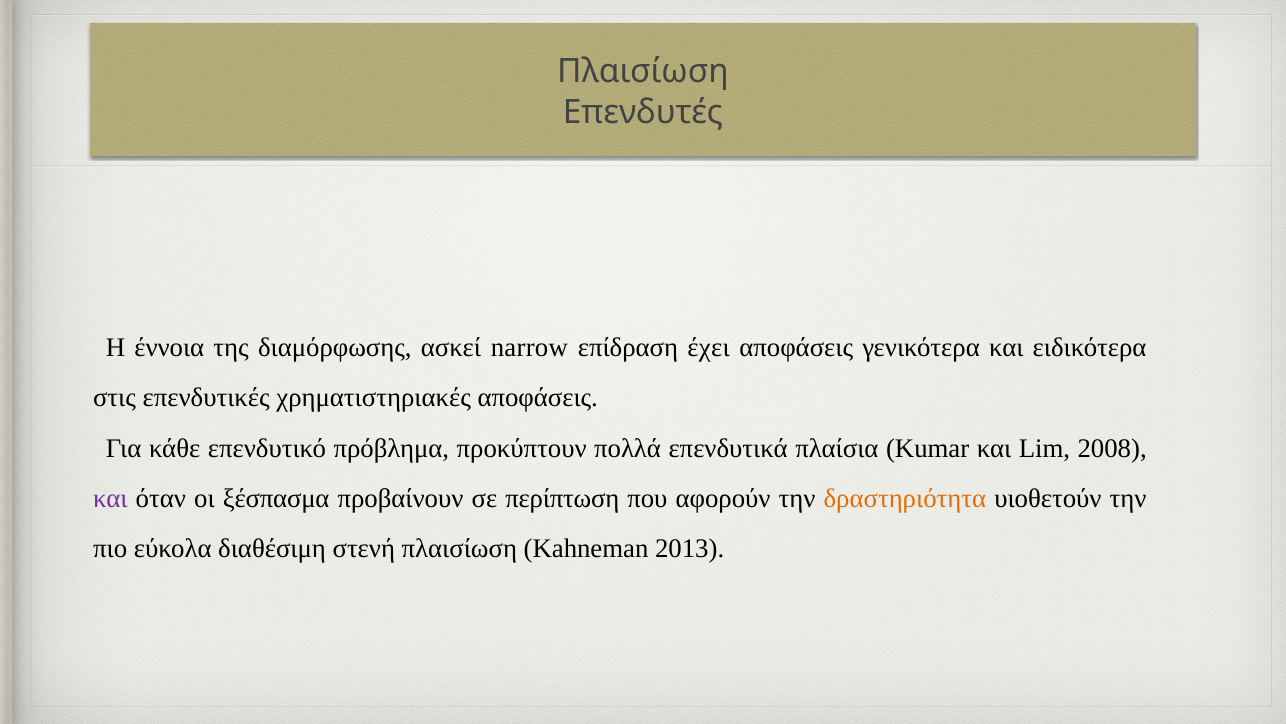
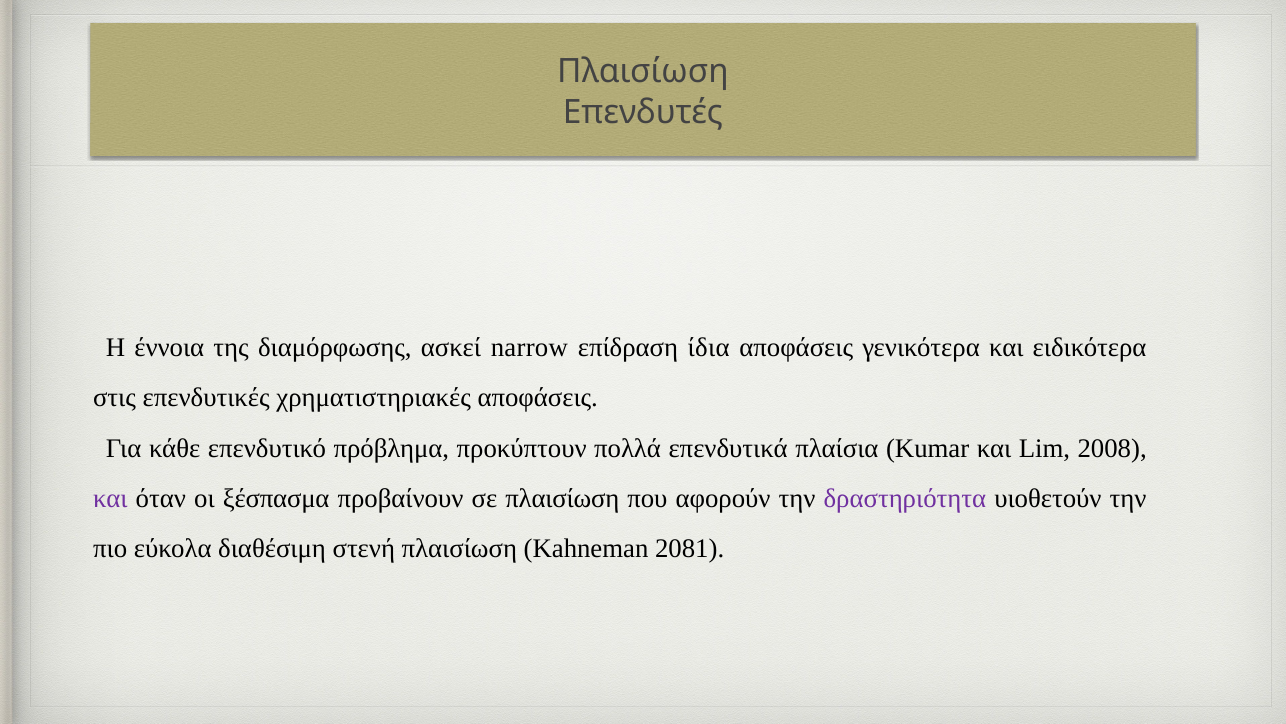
έχει: έχει -> ίδια
σε περίπτωση: περίπτωση -> πλαισίωση
δραστηριότητα colour: orange -> purple
2013: 2013 -> 2081
